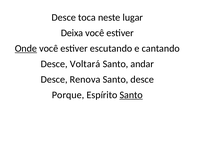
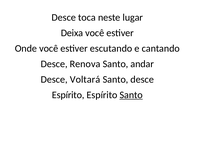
Onde underline: present -> none
Voltará: Voltará -> Renova
Renova: Renova -> Voltará
Porque at (68, 95): Porque -> Espírito
